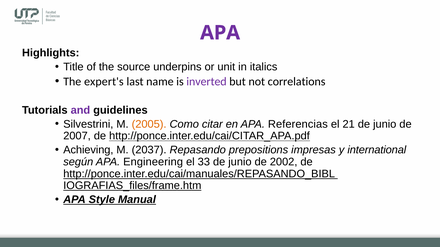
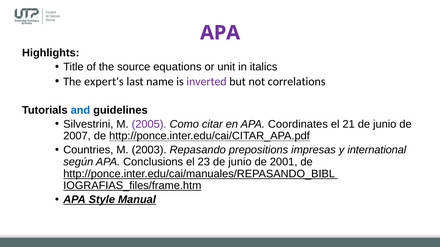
underpins: underpins -> equations
and colour: purple -> blue
2005 colour: orange -> purple
Referencias: Referencias -> Coordinates
Achieving: Achieving -> Countries
2037: 2037 -> 2003
Engineering: Engineering -> Conclusions
33: 33 -> 23
2002: 2002 -> 2001
